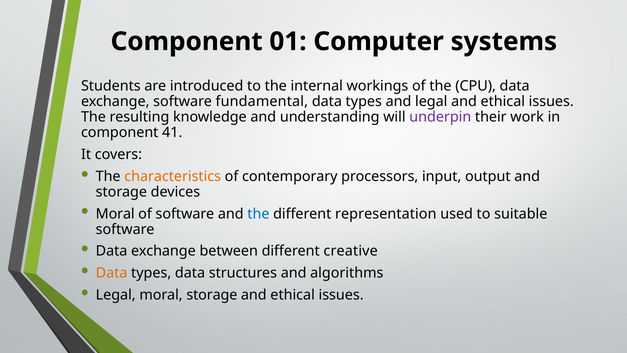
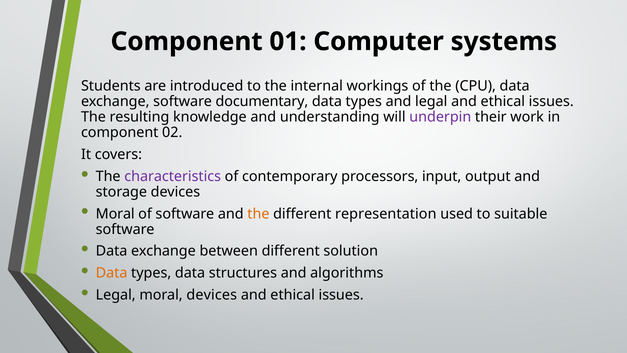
fundamental: fundamental -> documentary
41: 41 -> 02
characteristics colour: orange -> purple
the at (258, 214) colour: blue -> orange
creative: creative -> solution
moral storage: storage -> devices
